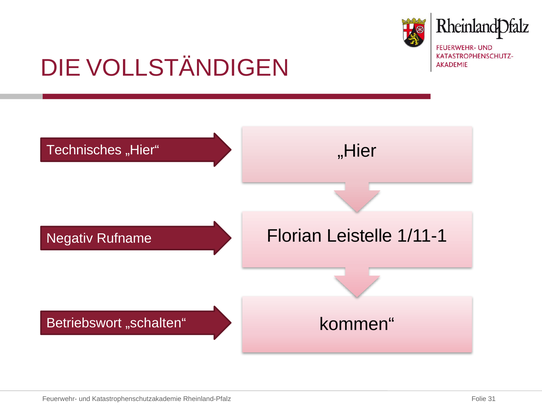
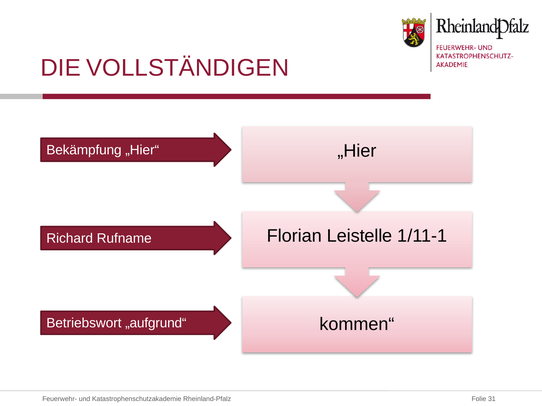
Technisches: Technisches -> Bekämpfung
Negativ: Negativ -> Richard
„schalten“: „schalten“ -> „aufgrund“
